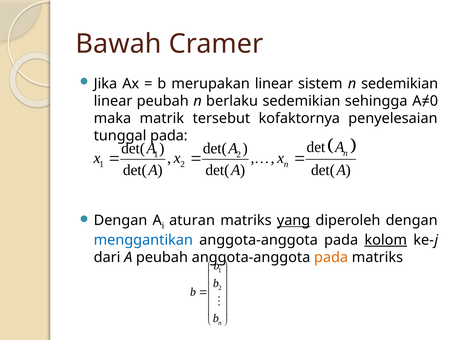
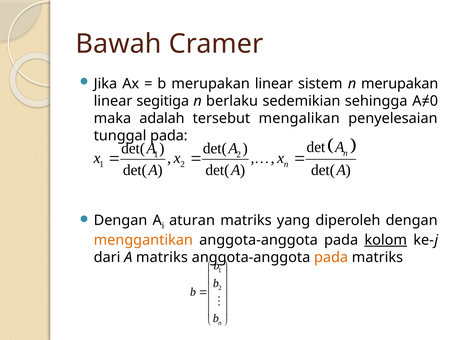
n sedemikian: sedemikian -> merupakan
linear peubah: peubah -> segitiga
matrik: matrik -> adalah
kofaktornya: kofaktornya -> mengalikan
yang underline: present -> none
menggantikan colour: blue -> orange
A peubah: peubah -> matriks
